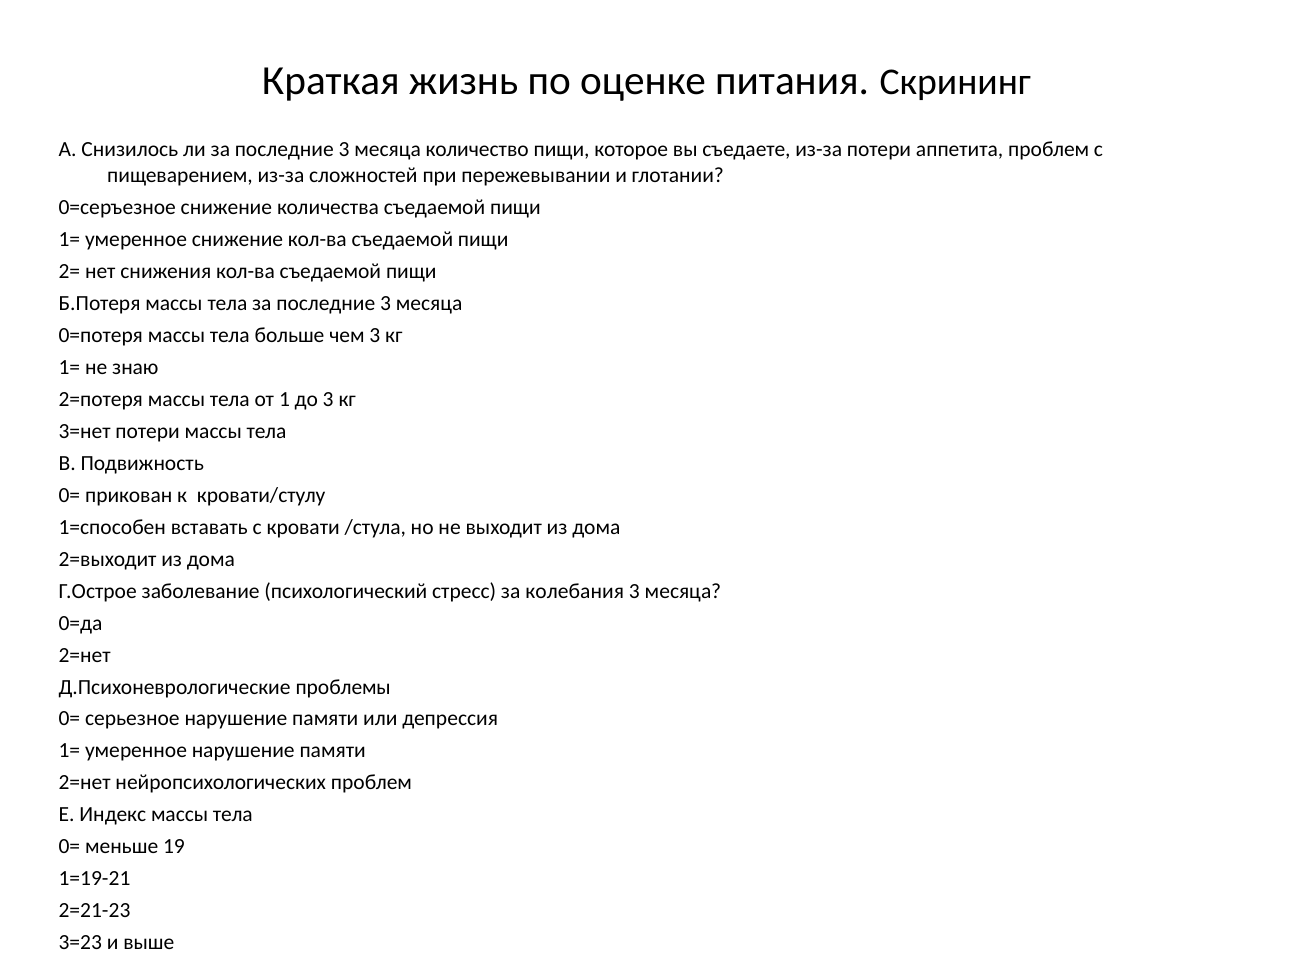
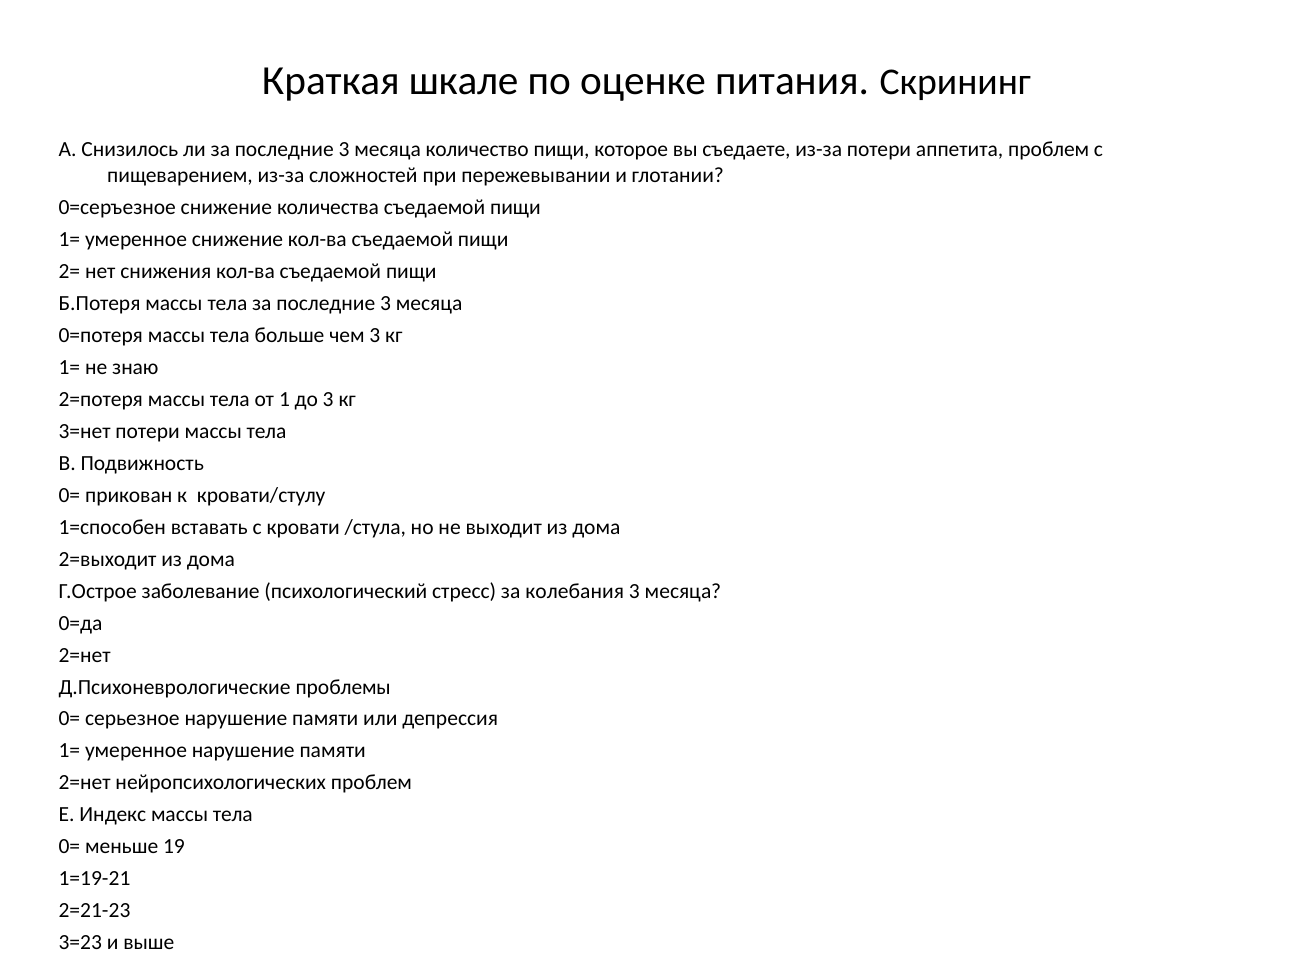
жизнь: жизнь -> шкале
